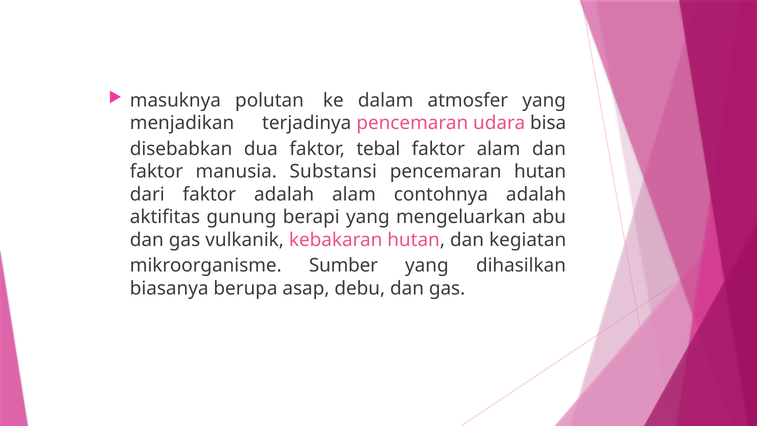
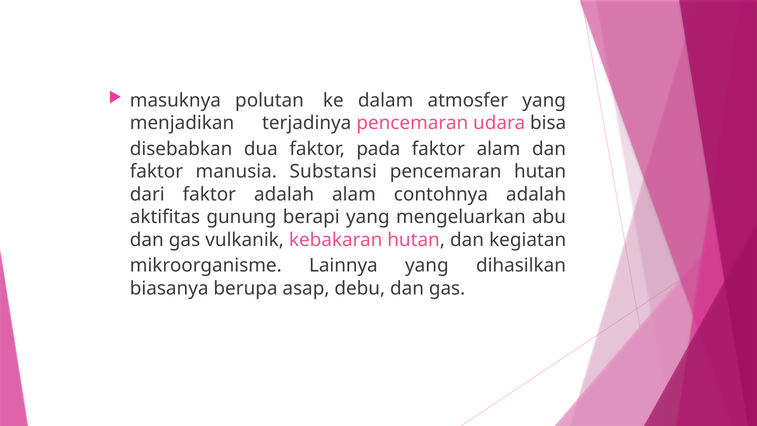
tebal: tebal -> pada
Sumber: Sumber -> Lainnya
